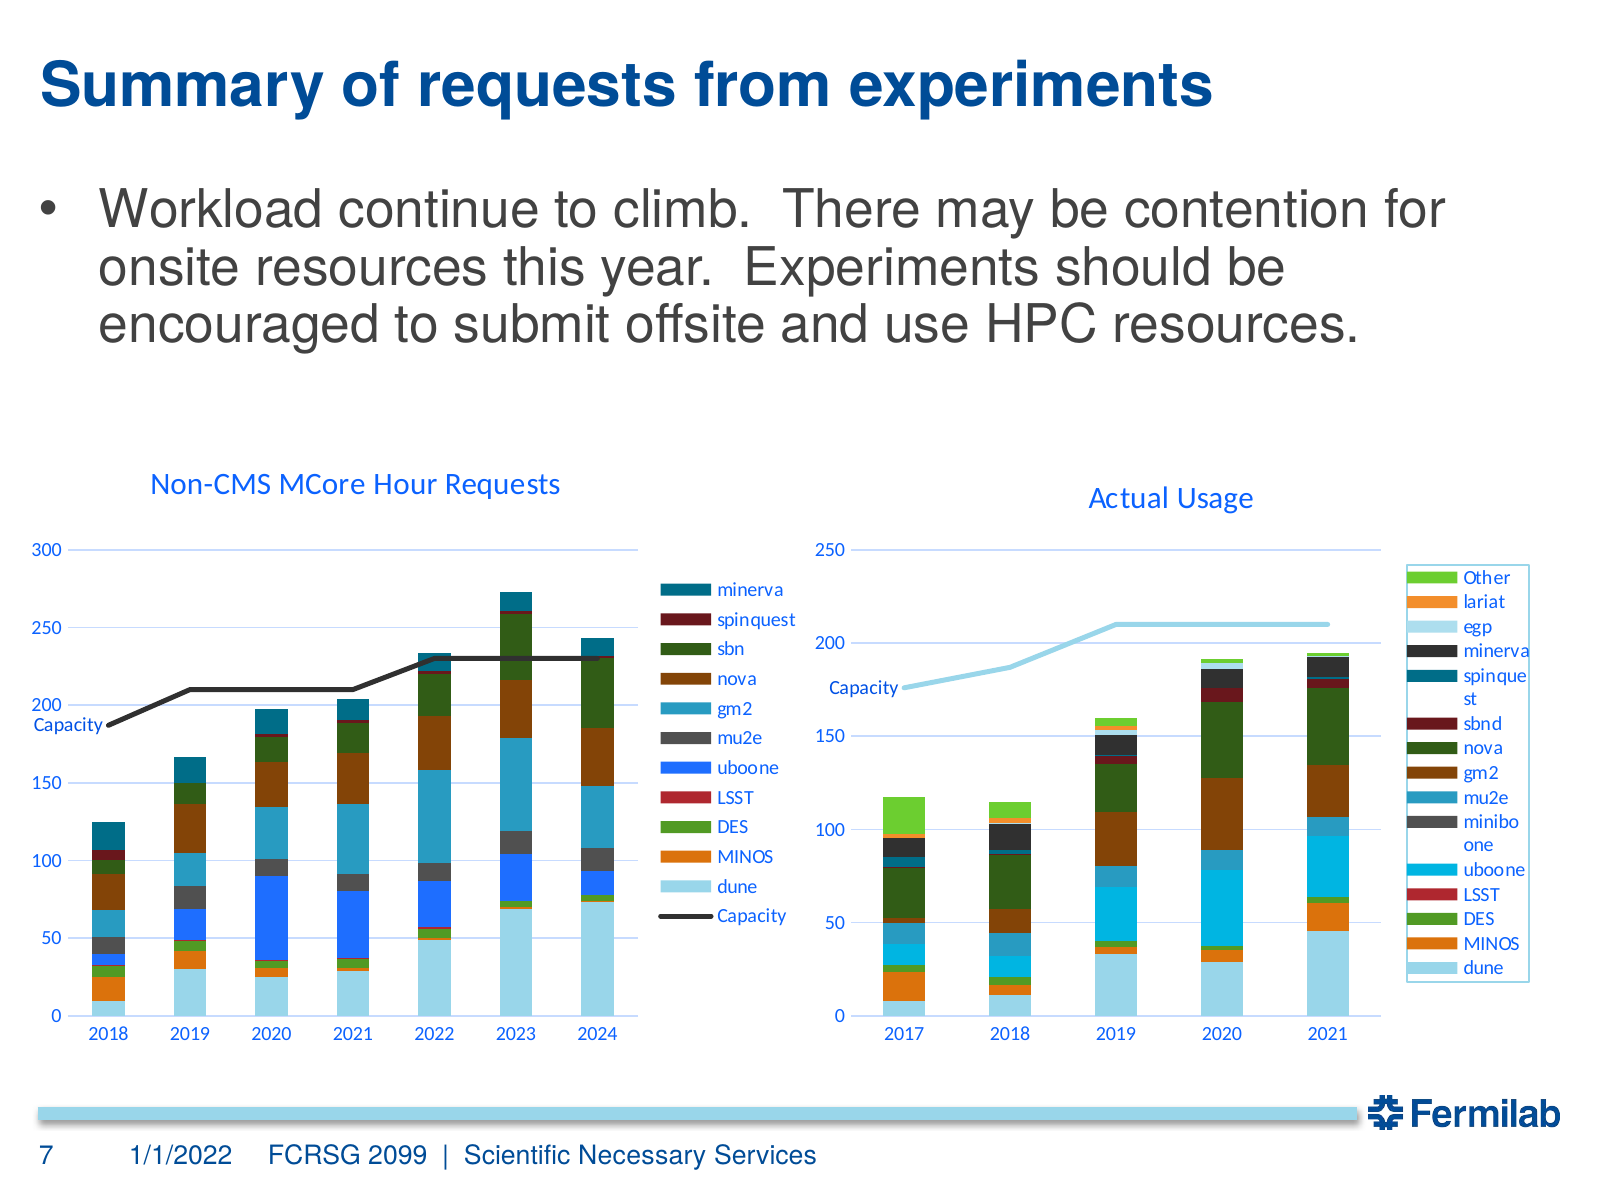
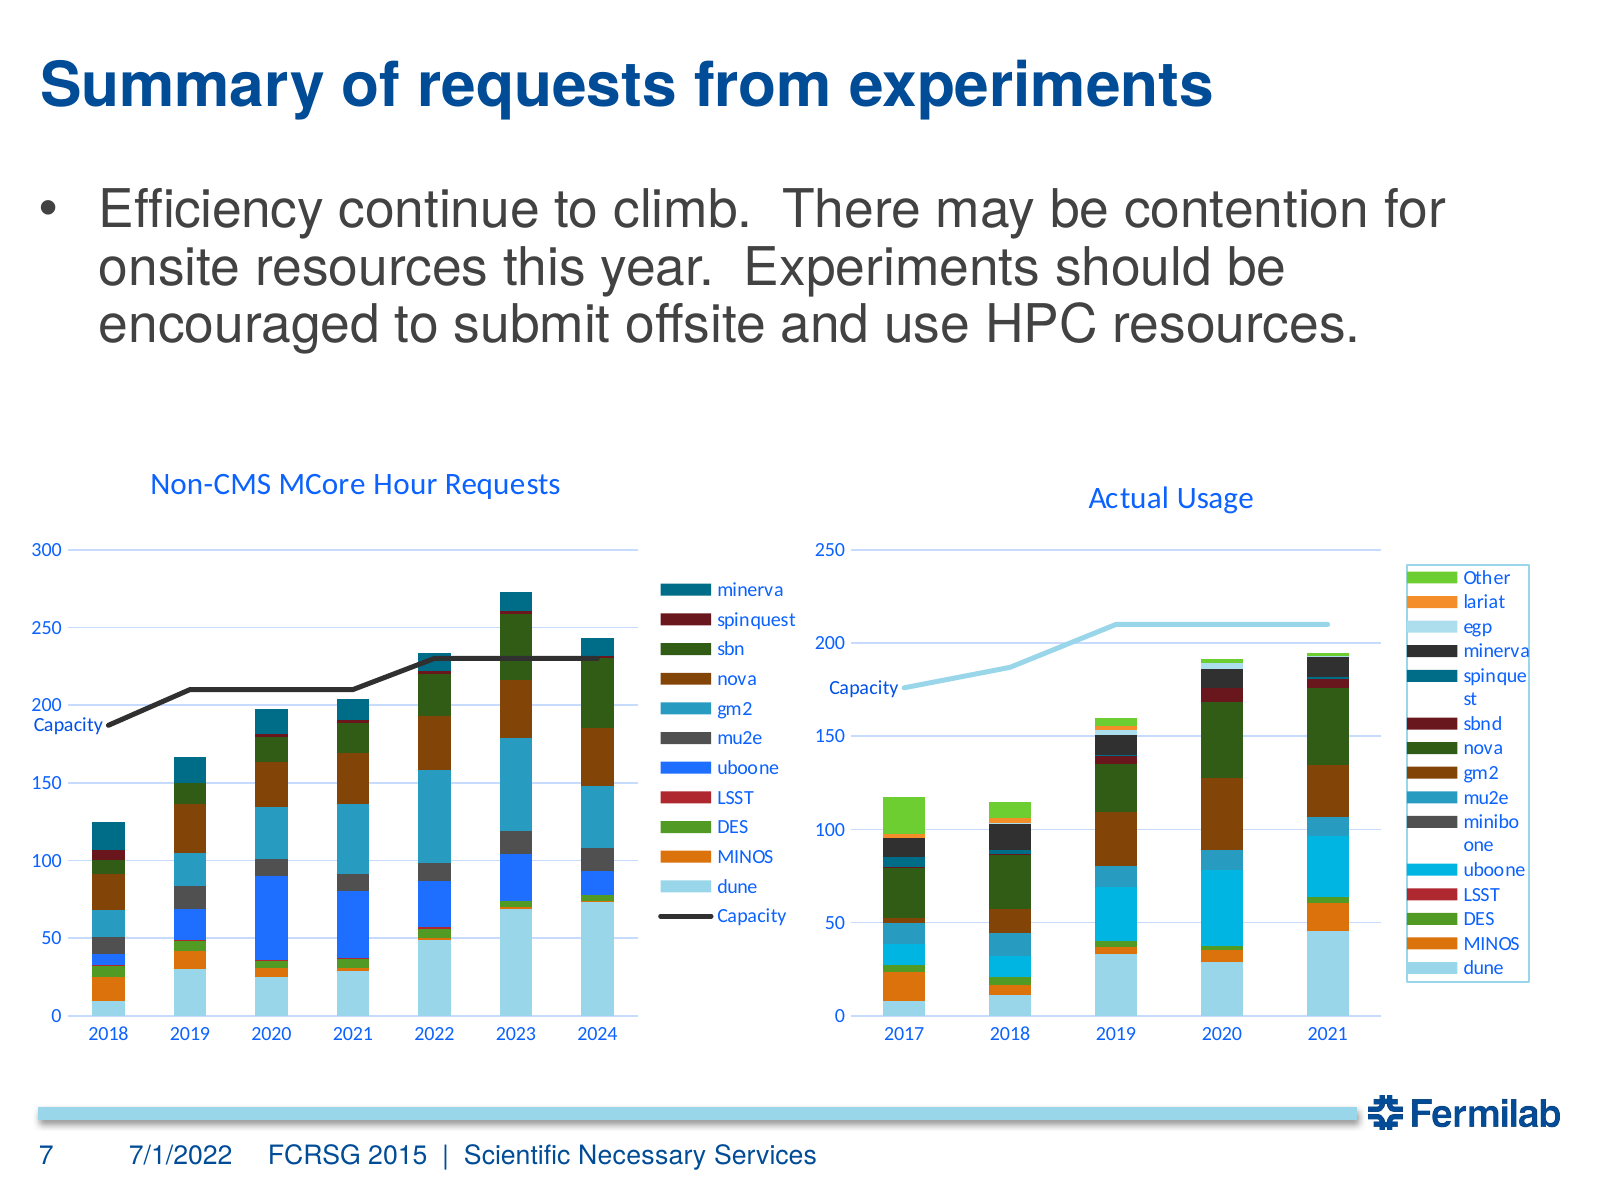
Workload: Workload -> Efficiency
1/1/2022: 1/1/2022 -> 7/1/2022
2099: 2099 -> 2015
